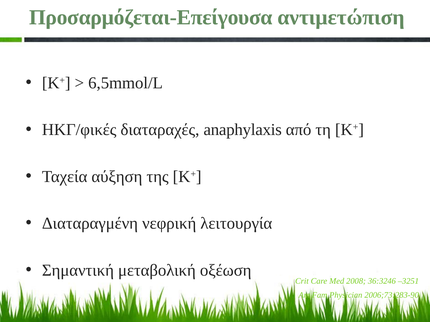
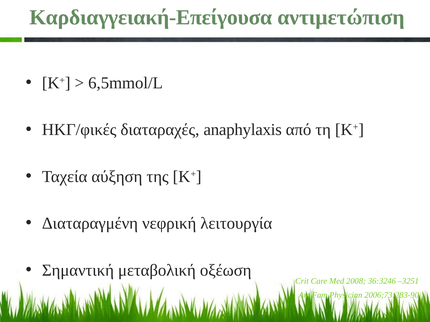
Προσαρμόζεται-Επείγουσα: Προσαρμόζεται-Επείγουσα -> Καρδιαγγειακή-Επείγουσα
